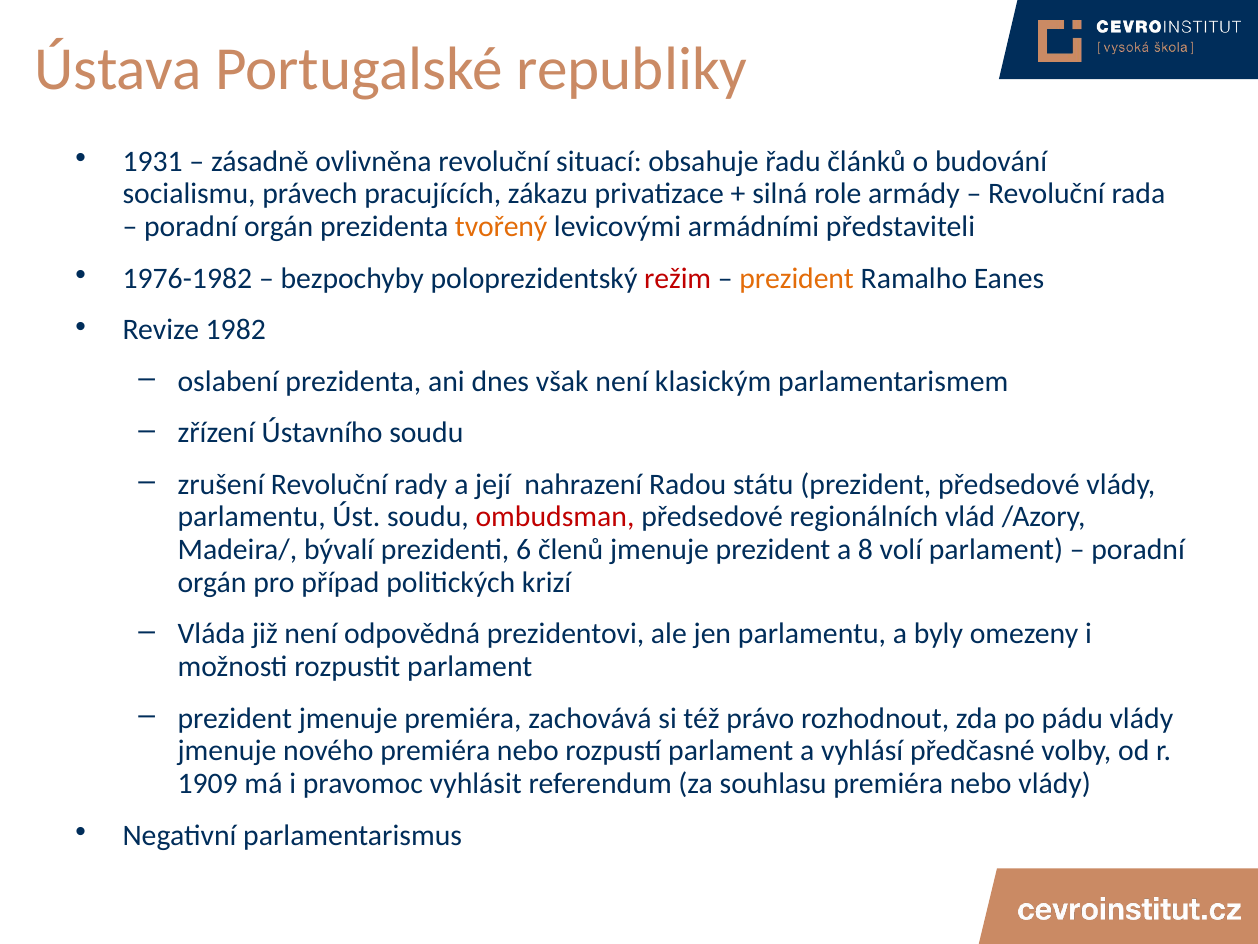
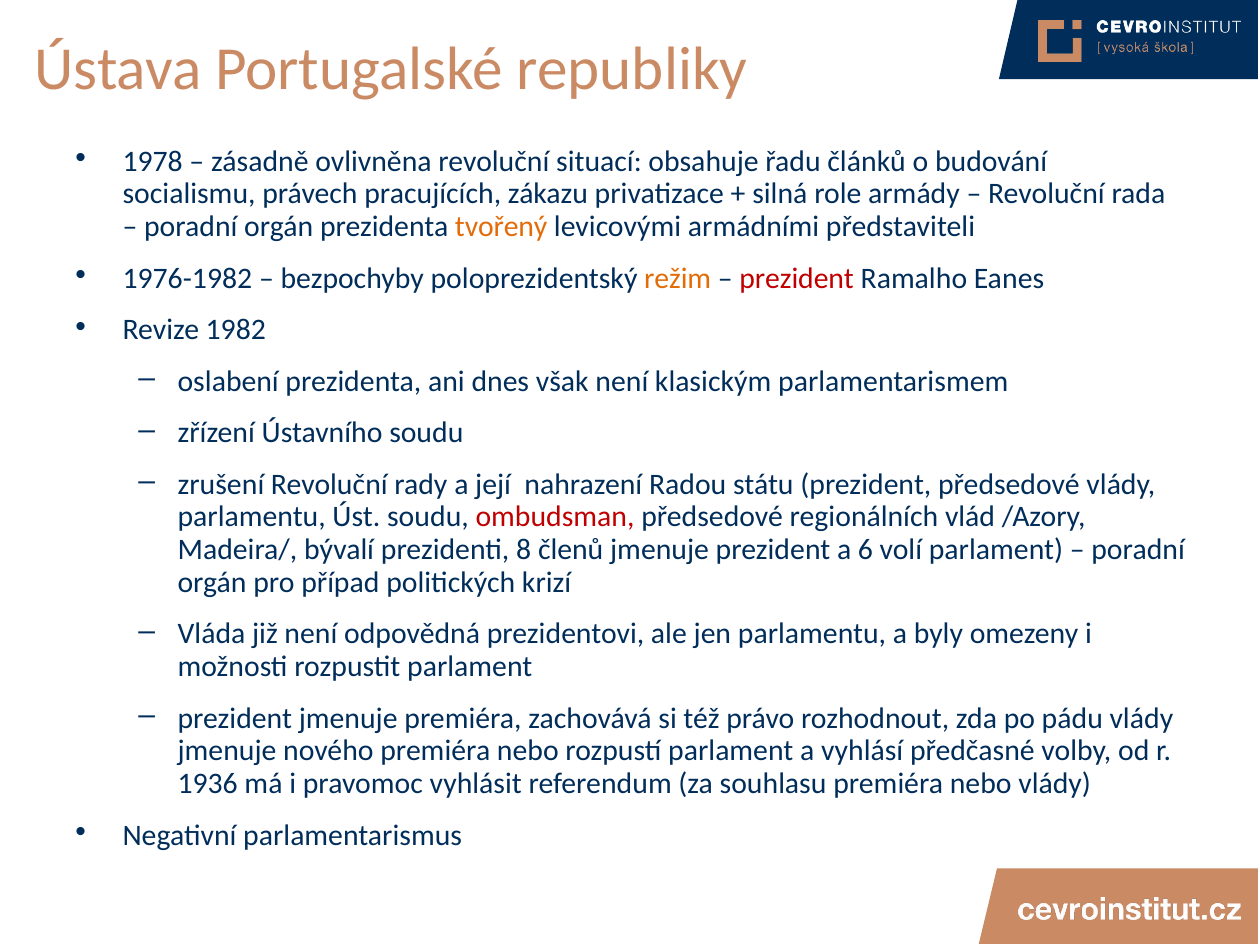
1931: 1931 -> 1978
režim colour: red -> orange
prezident at (797, 278) colour: orange -> red
6: 6 -> 8
8: 8 -> 6
1909: 1909 -> 1936
